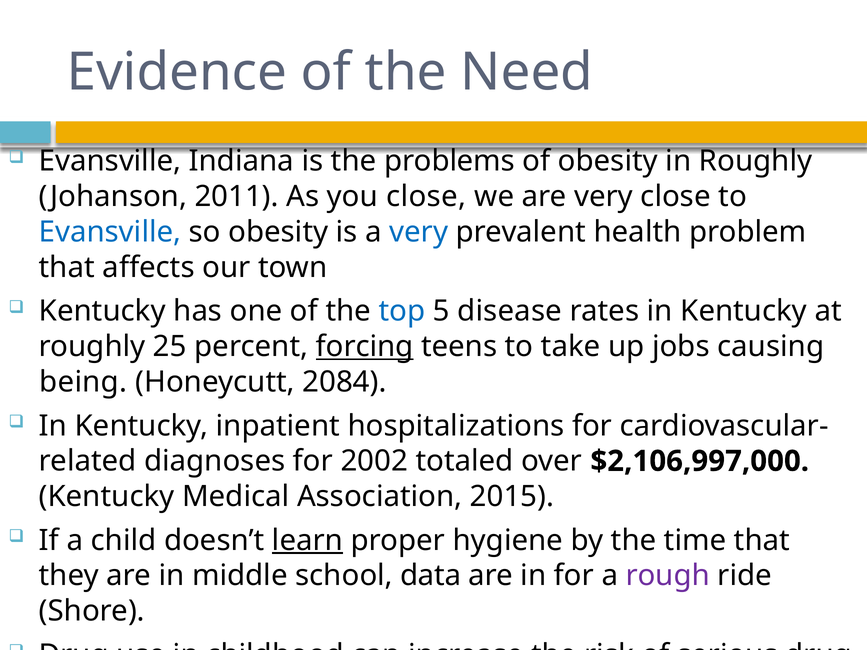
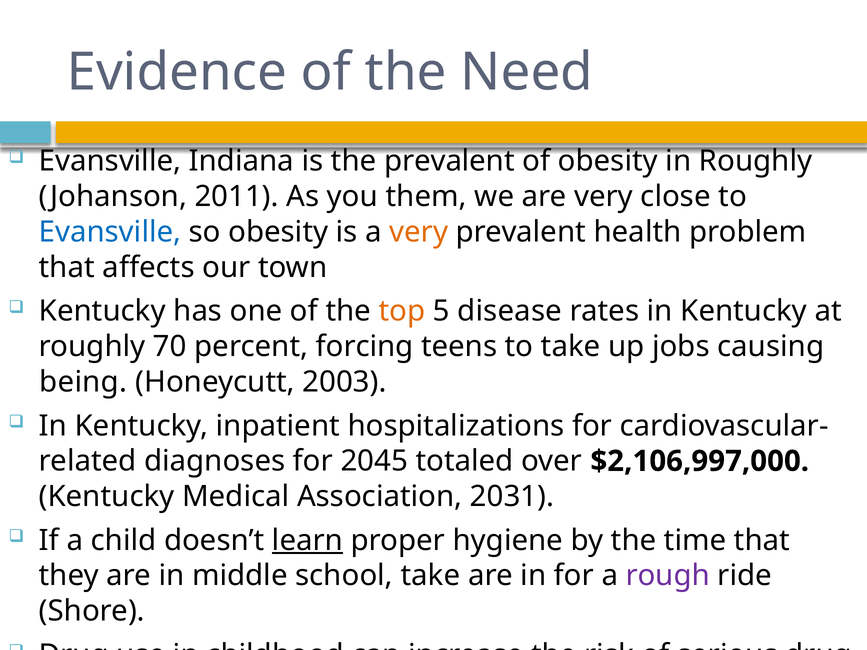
the problems: problems -> prevalent
you close: close -> them
very at (419, 232) colour: blue -> orange
top colour: blue -> orange
25: 25 -> 70
forcing underline: present -> none
2084: 2084 -> 2003
2002: 2002 -> 2045
2015: 2015 -> 2031
school data: data -> take
